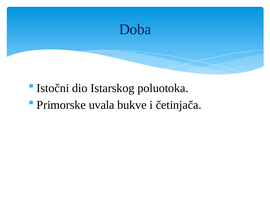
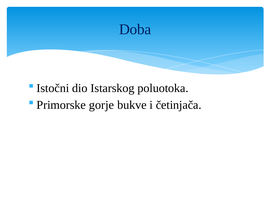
uvala: uvala -> gorje
